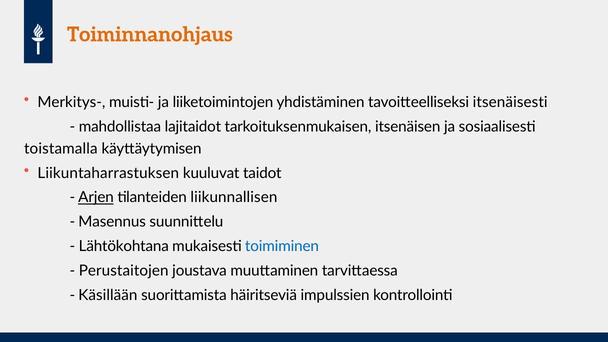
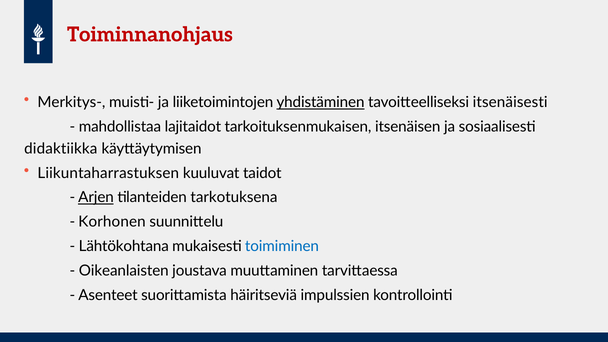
Toiminnanohjaus colour: orange -> red
yhdistäminen underline: none -> present
toistamalla: toistamalla -> didaktiikka
liikunnallisen: liikunnallisen -> tarkotuksena
Masennus: Masennus -> Korhonen
Perustaitojen: Perustaitojen -> Oikeanlaisten
Käsillään: Käsillään -> Asenteet
